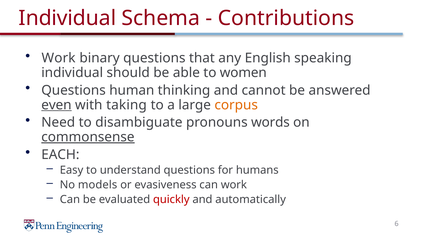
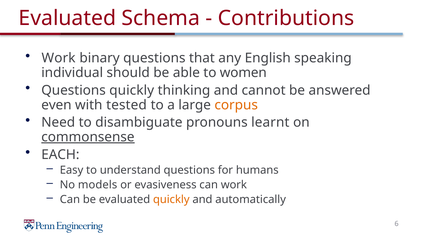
Individual at (67, 18): Individual -> Evaluated
Questions human: human -> quickly
even underline: present -> none
taking: taking -> tested
words: words -> learnt
quickly at (171, 200) colour: red -> orange
